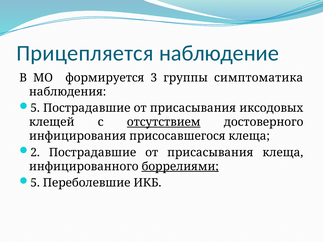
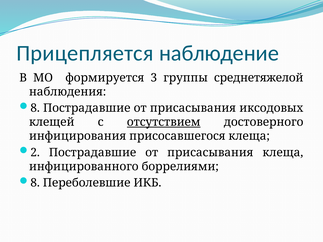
симптоматика: симптоматика -> среднетяжелой
5 at (35, 108): 5 -> 8
боррелиями underline: present -> none
5 at (35, 183): 5 -> 8
